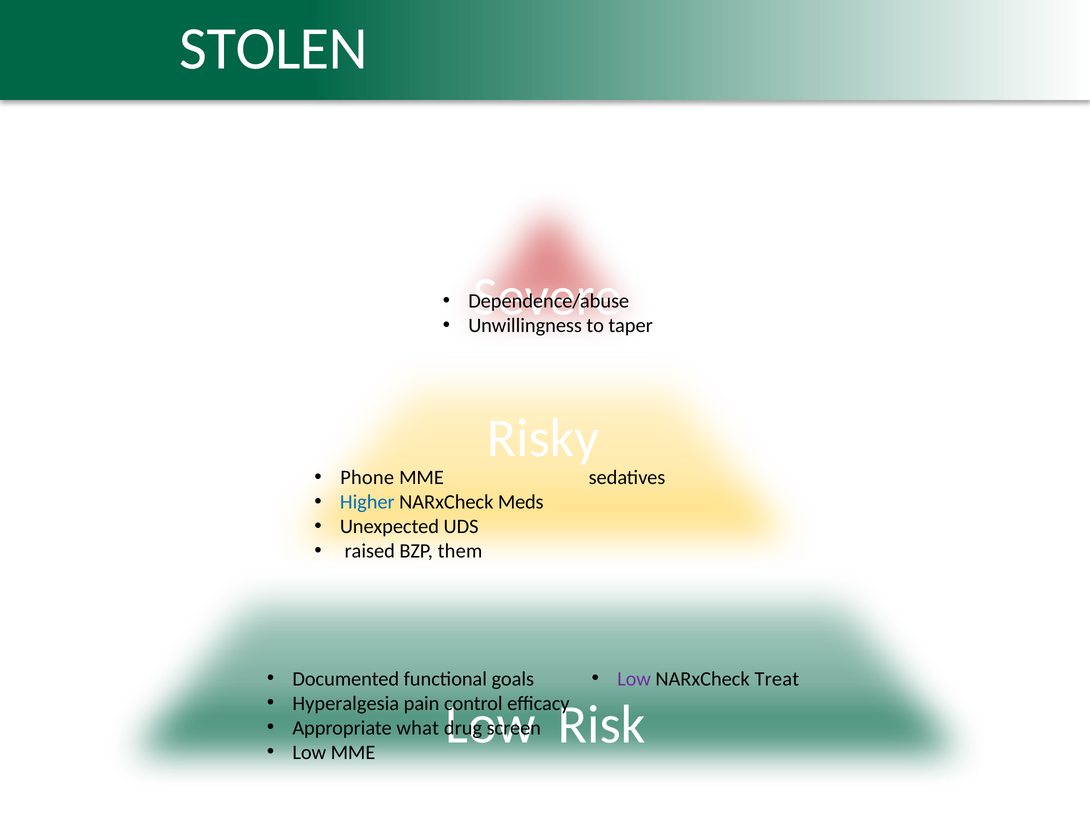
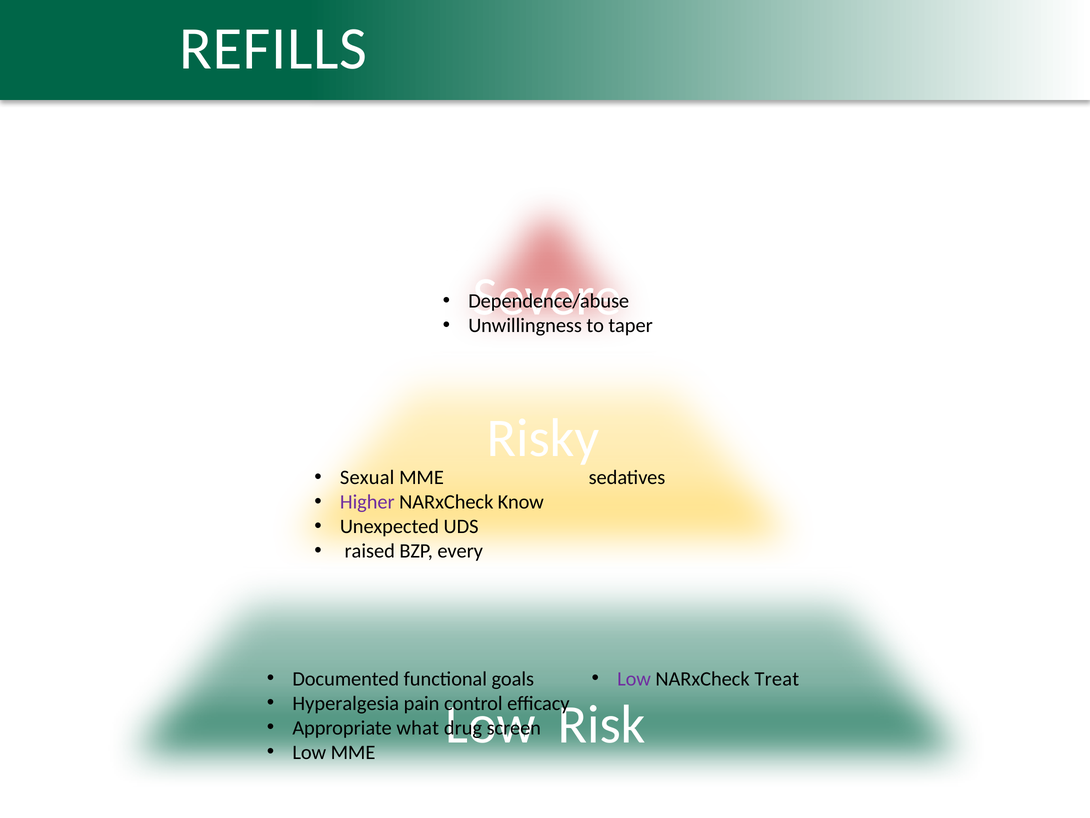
STOLEN: STOLEN -> REFILLS
Phone: Phone -> Sexual
Higher colour: blue -> purple
Meds: Meds -> Know
them: them -> every
